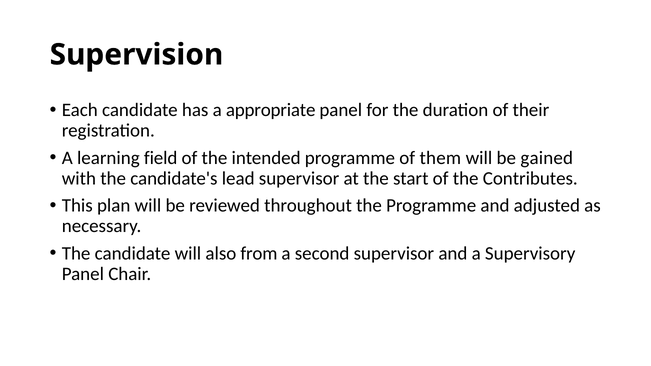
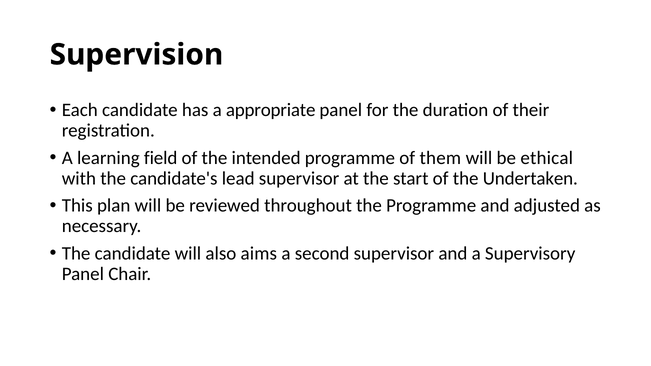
gained: gained -> ethical
Contributes: Contributes -> Undertaken
from: from -> aims
